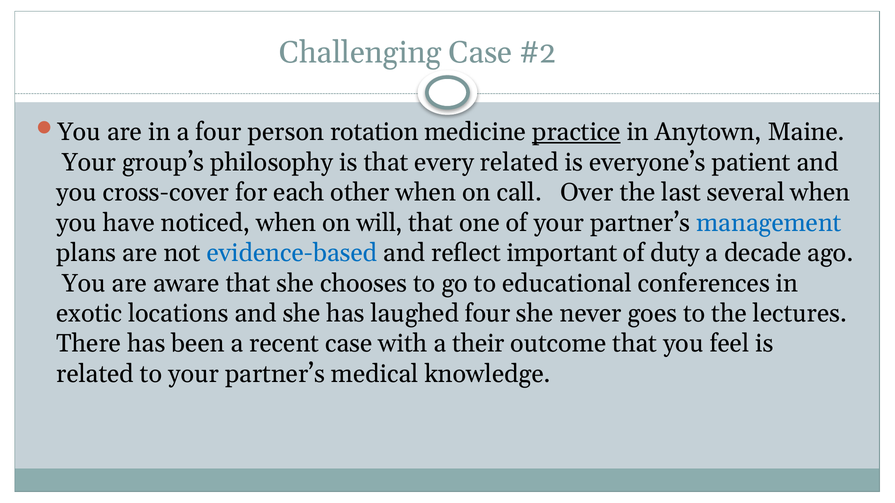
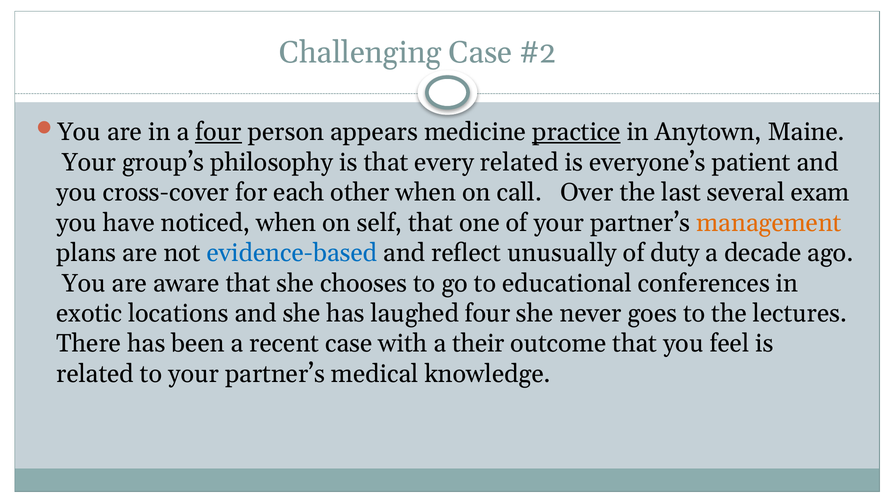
four at (219, 132) underline: none -> present
rotation: rotation -> appears
several when: when -> exam
will: will -> self
management colour: blue -> orange
important: important -> unusually
